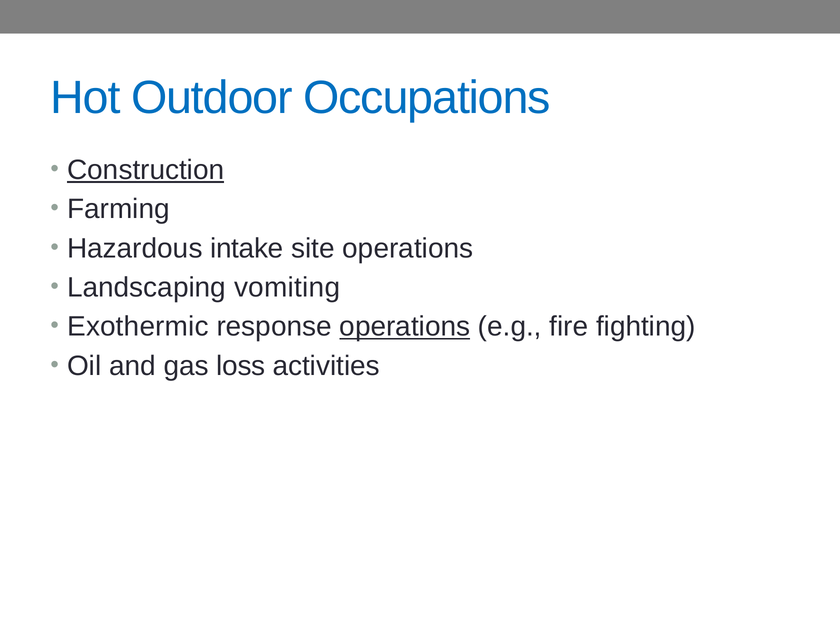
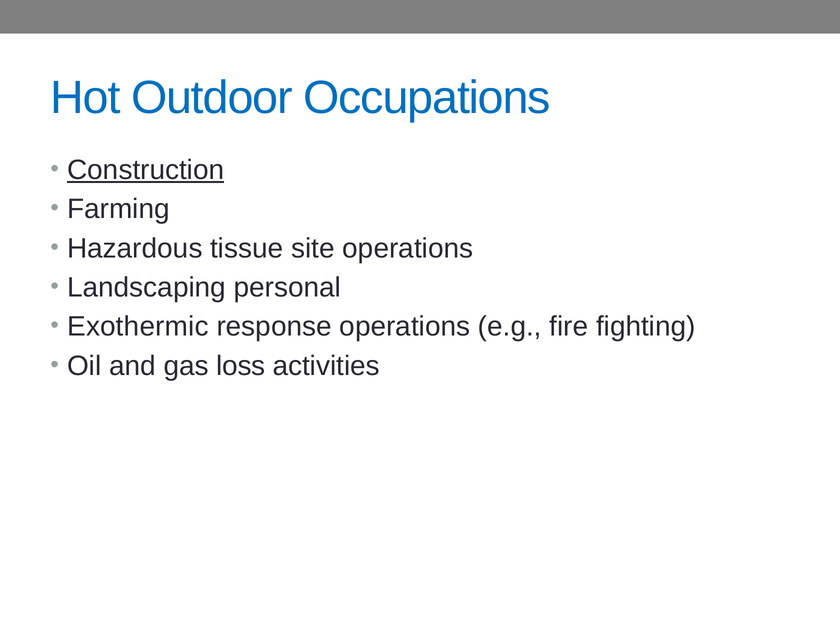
intake: intake -> tissue
vomiting: vomiting -> personal
operations at (405, 327) underline: present -> none
